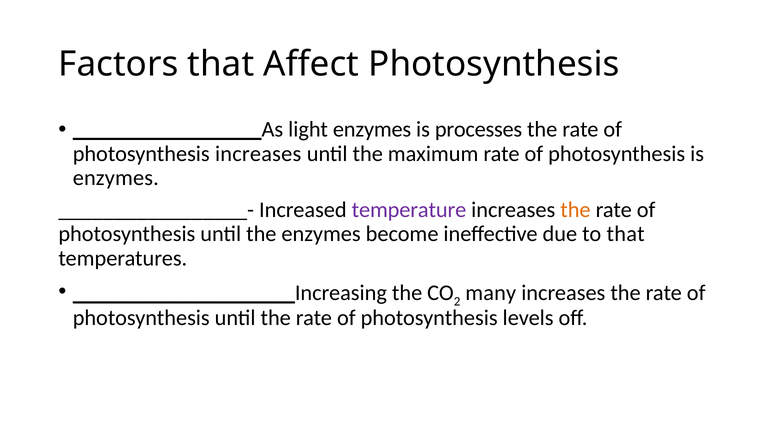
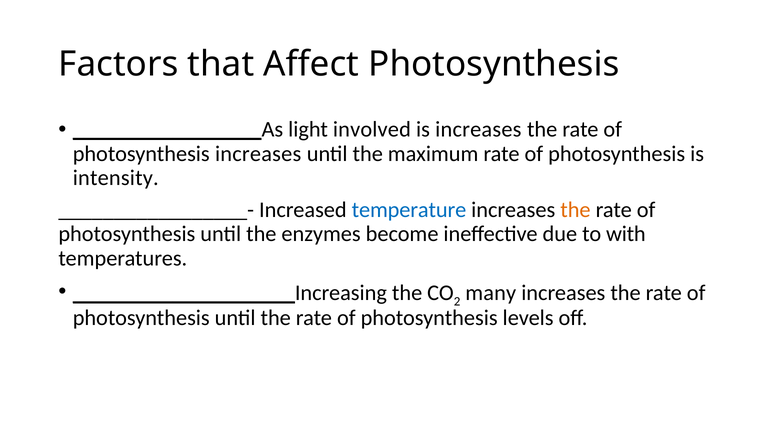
light enzymes: enzymes -> involved
is processes: processes -> increases
enzymes at (116, 178): enzymes -> intensity
temperature colour: purple -> blue
to that: that -> with
